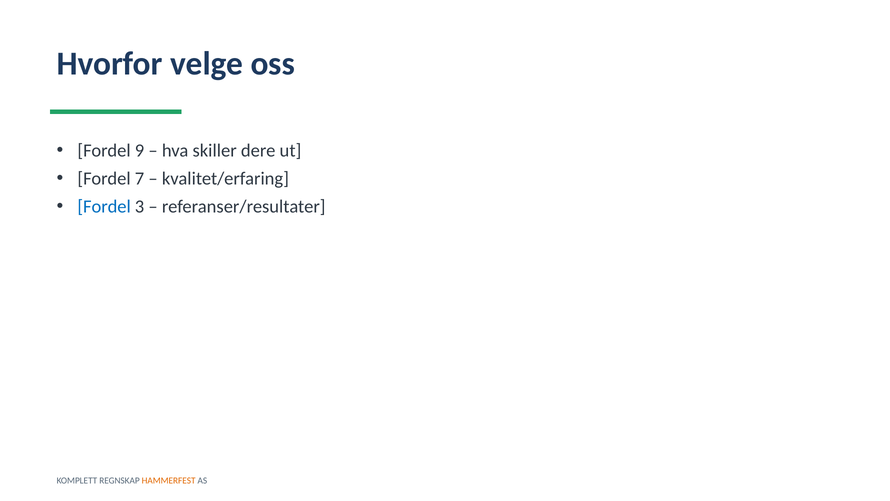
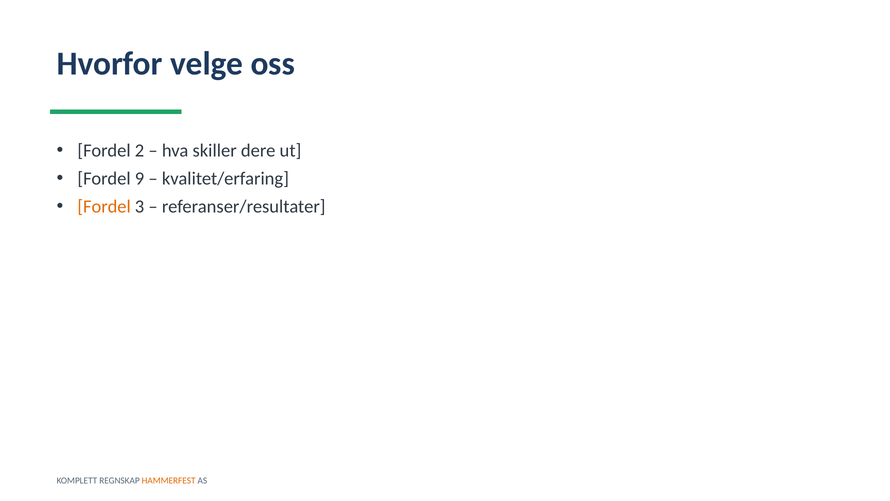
9: 9 -> 2
7: 7 -> 9
Fordel at (104, 206) colour: blue -> orange
